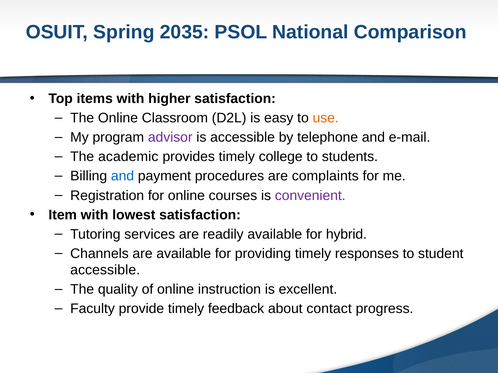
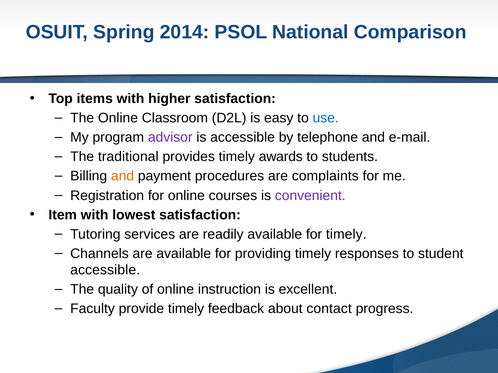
2035: 2035 -> 2014
use colour: orange -> blue
academic: academic -> traditional
college: college -> awards
and at (123, 176) colour: blue -> orange
for hybrid: hybrid -> timely
